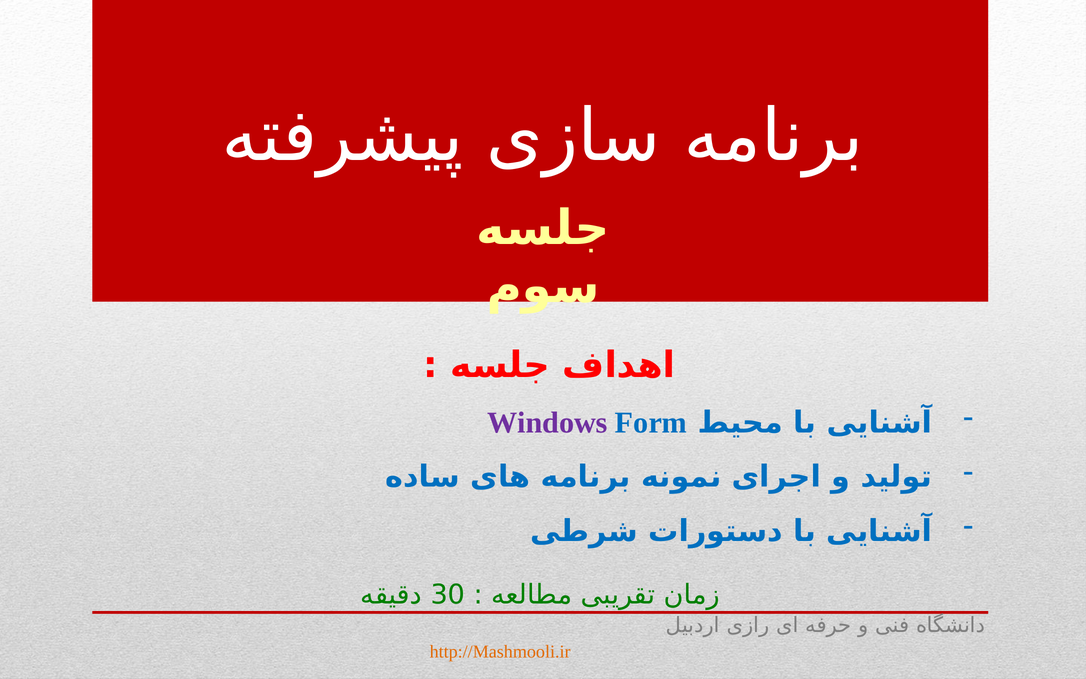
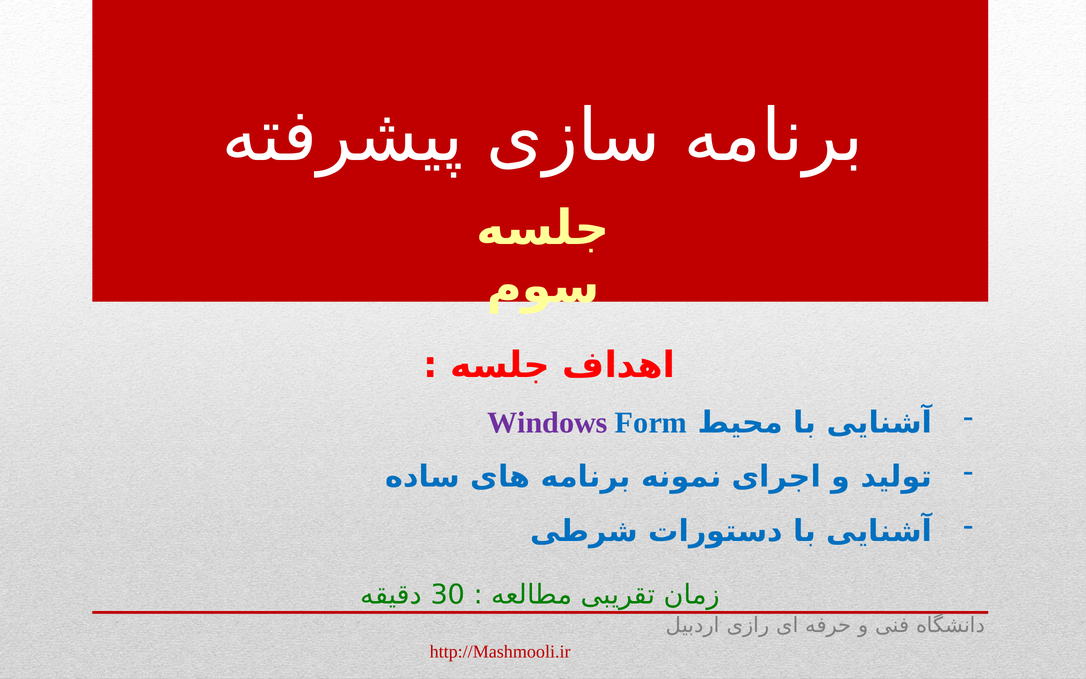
http://Mashmooli.ir colour: orange -> red
